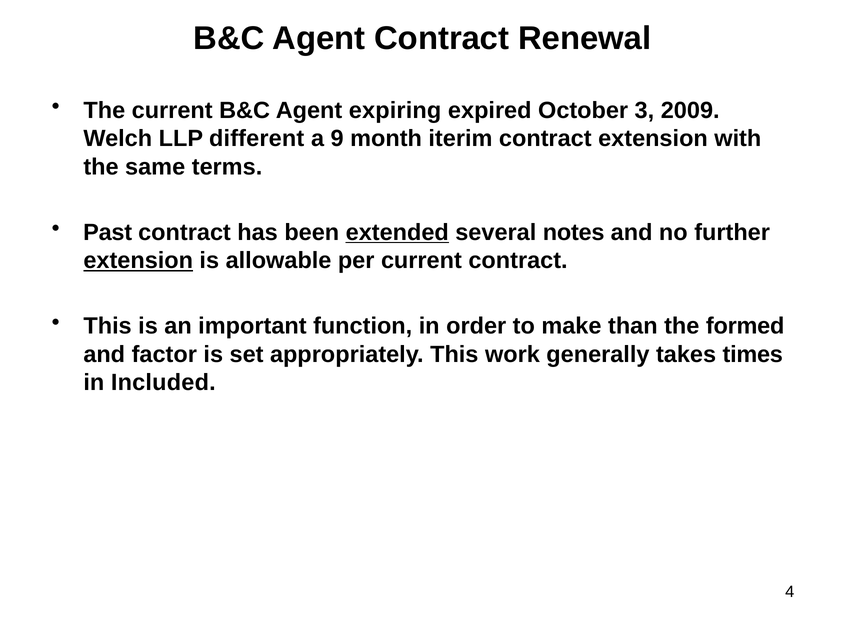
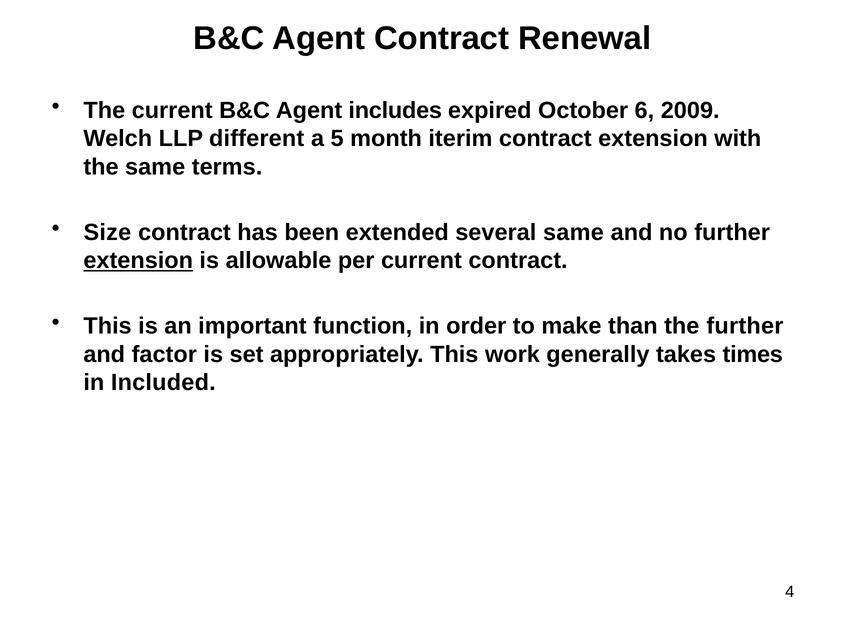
expiring: expiring -> includes
3: 3 -> 6
9: 9 -> 5
Past: Past -> Size
extended underline: present -> none
several notes: notes -> same
the formed: formed -> further
